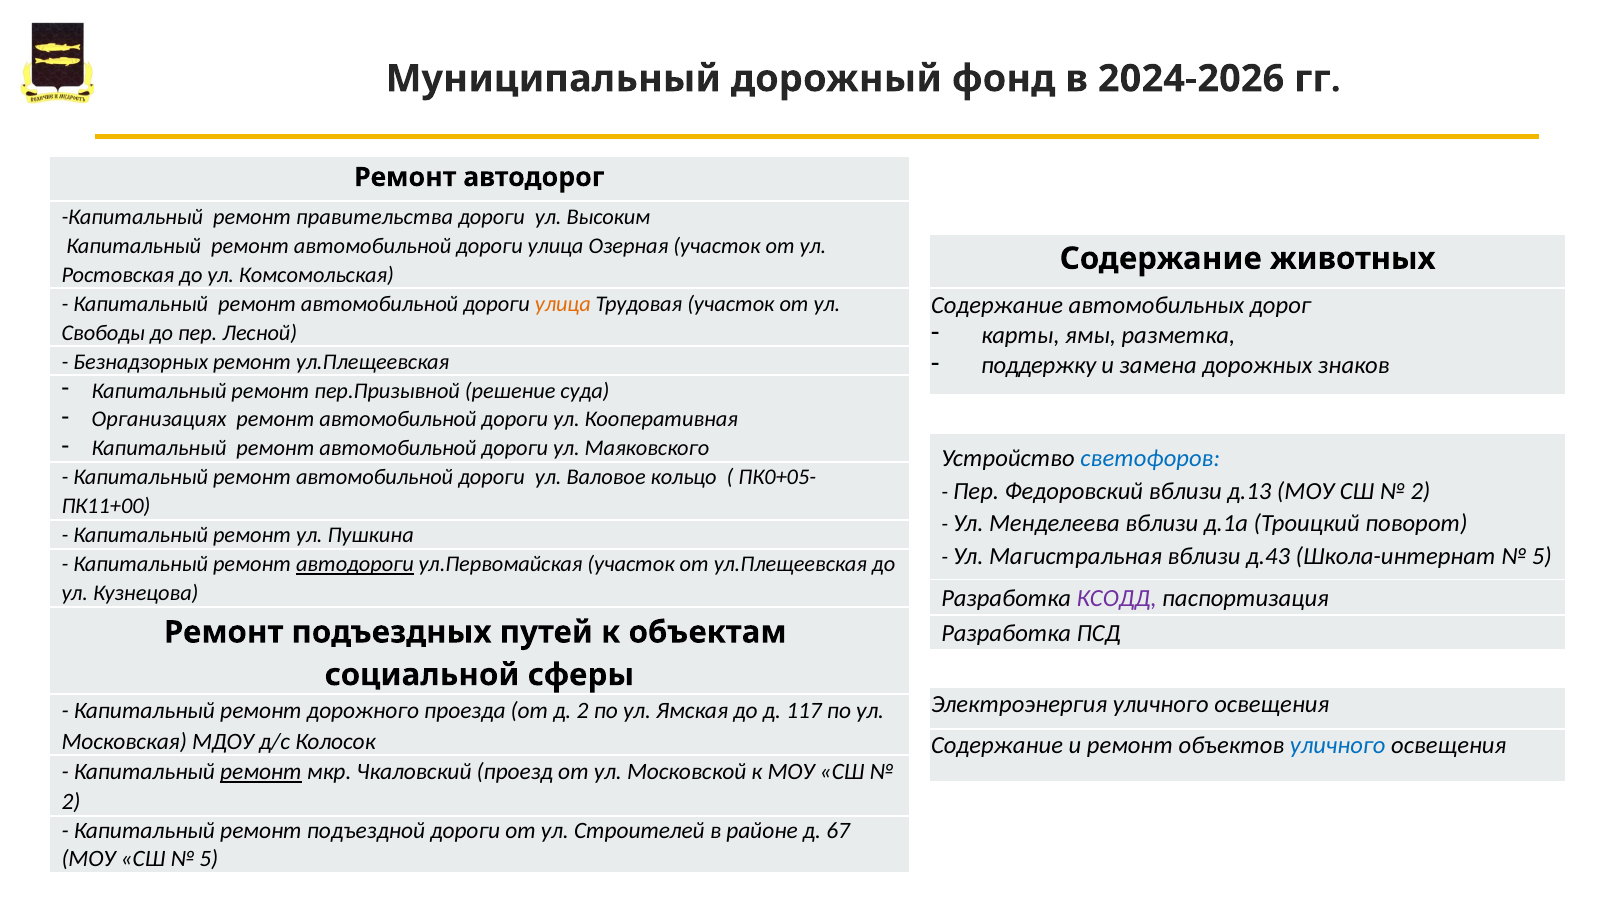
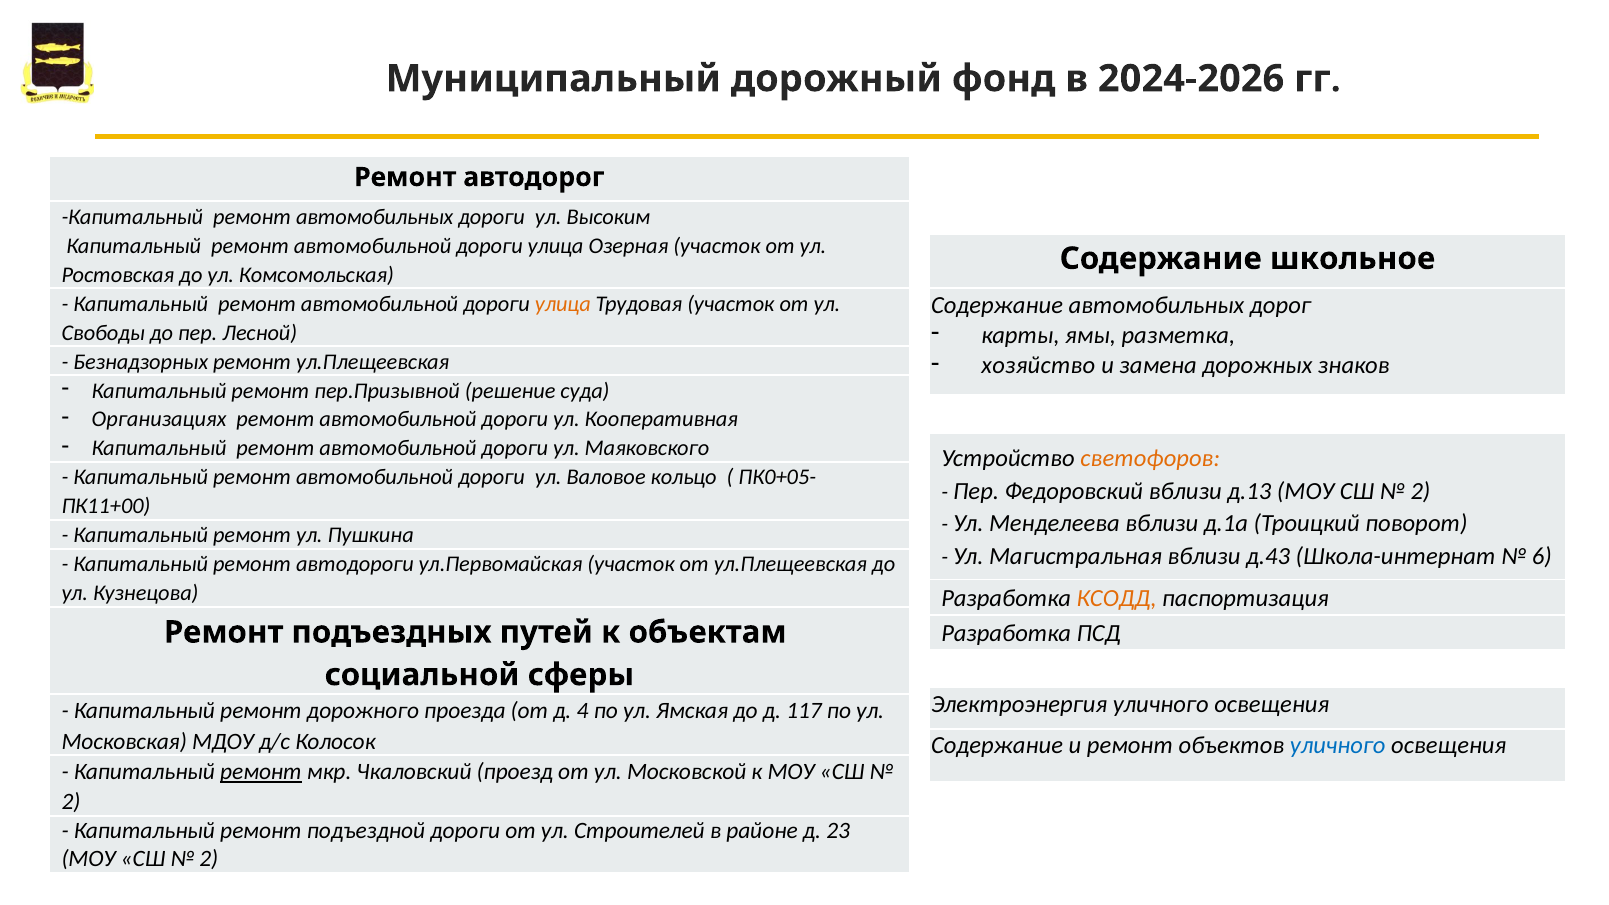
ремонт правительства: правительства -> автомобильных
животных: животных -> школьное
поддержку: поддержку -> хозяйство
светофоров colour: blue -> orange
5 at (1542, 556): 5 -> 6
автодороги underline: present -> none
КСОДД colour: purple -> orange
д 2: 2 -> 4
67: 67 -> 23
5 at (209, 859): 5 -> 2
